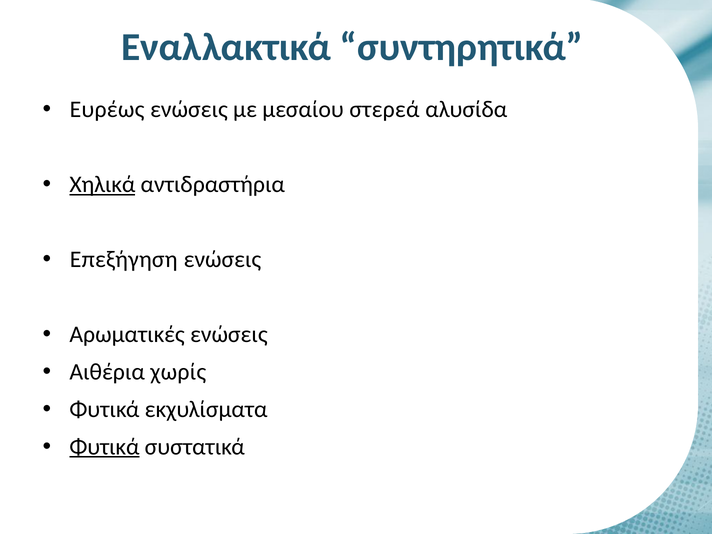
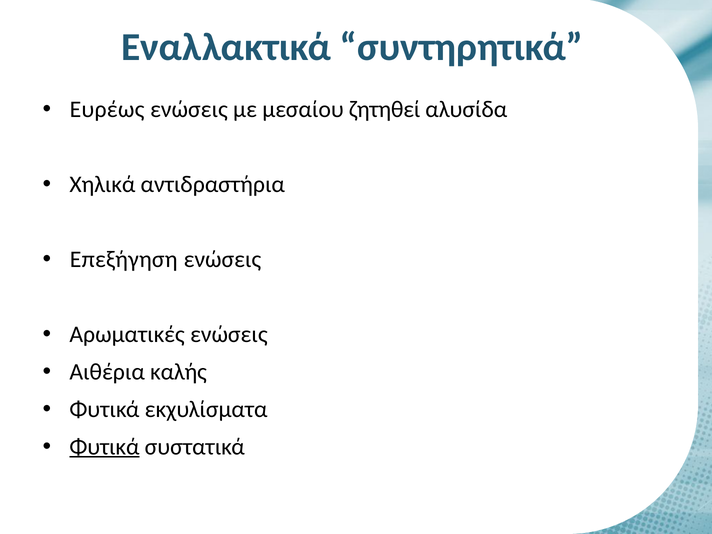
στερεά: στερεά -> ζητηθεί
Χηλικά underline: present -> none
χωρίς: χωρίς -> καλής
